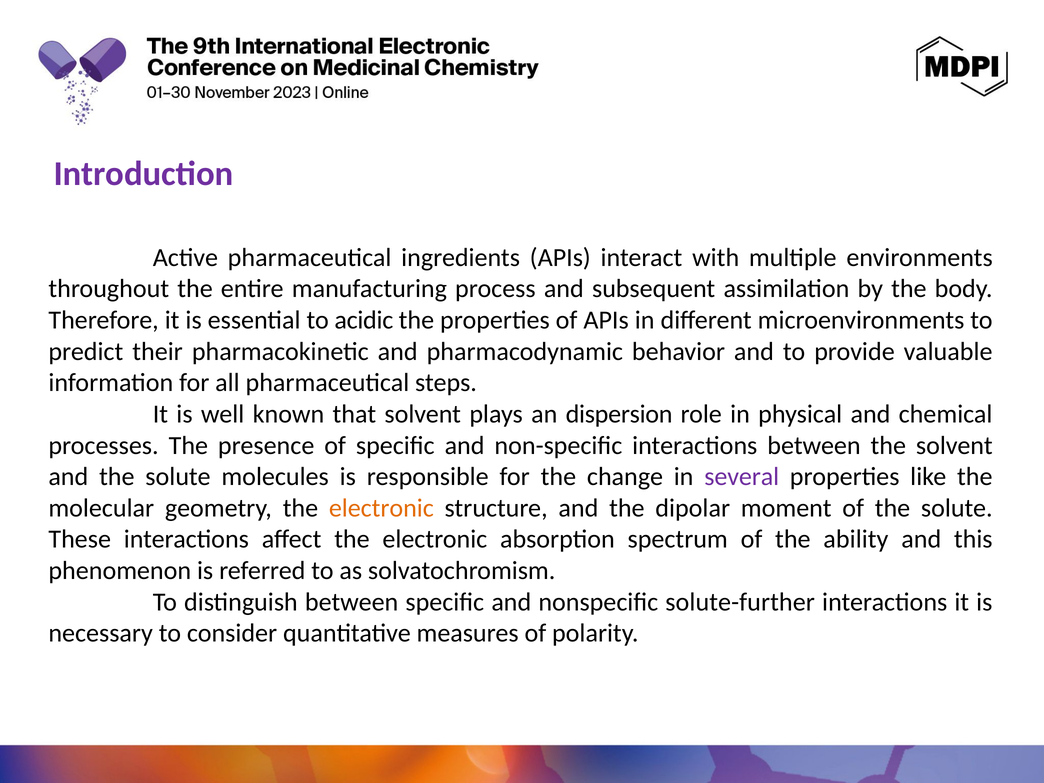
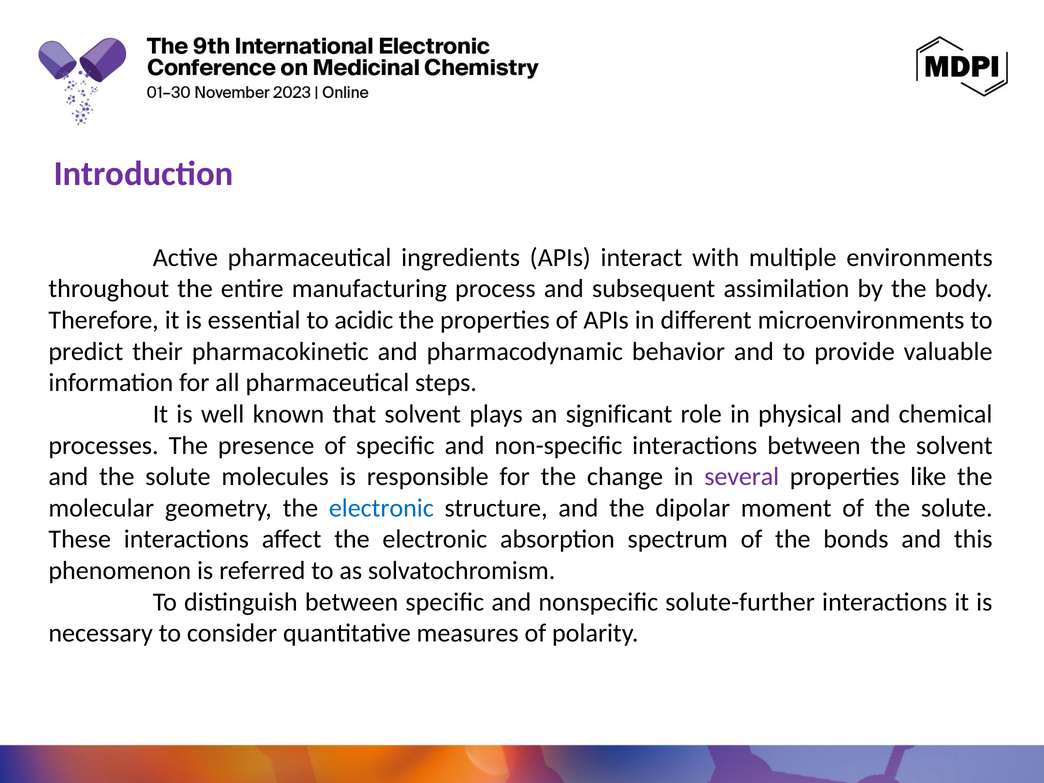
dispersion: dispersion -> significant
electronic at (381, 508) colour: orange -> blue
ability: ability -> bonds
